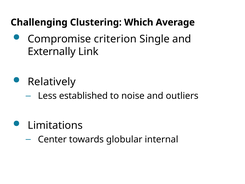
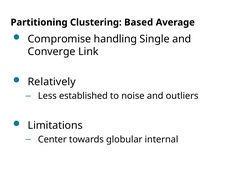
Challenging: Challenging -> Partitioning
Which: Which -> Based
criterion: criterion -> handling
Externally: Externally -> Converge
